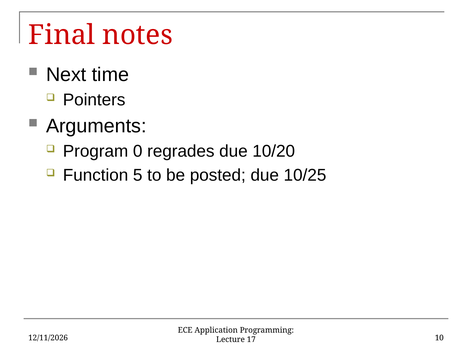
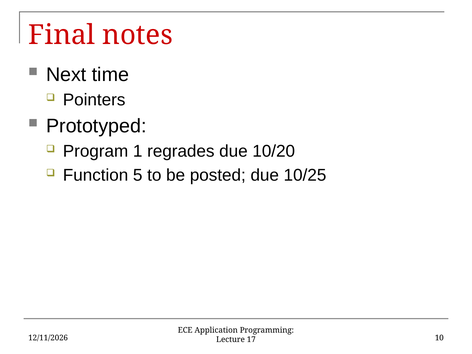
Arguments: Arguments -> Prototyped
0: 0 -> 1
